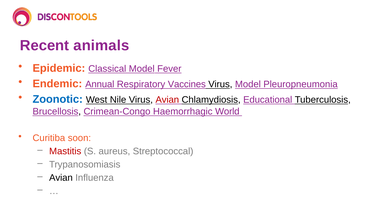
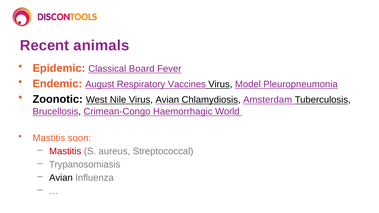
Classical Model: Model -> Board
Annual: Annual -> August
Zoonotic colour: blue -> black
Avian at (167, 100) colour: red -> black
Educational: Educational -> Amsterdam
Curitiba at (49, 138): Curitiba -> Mastitis
